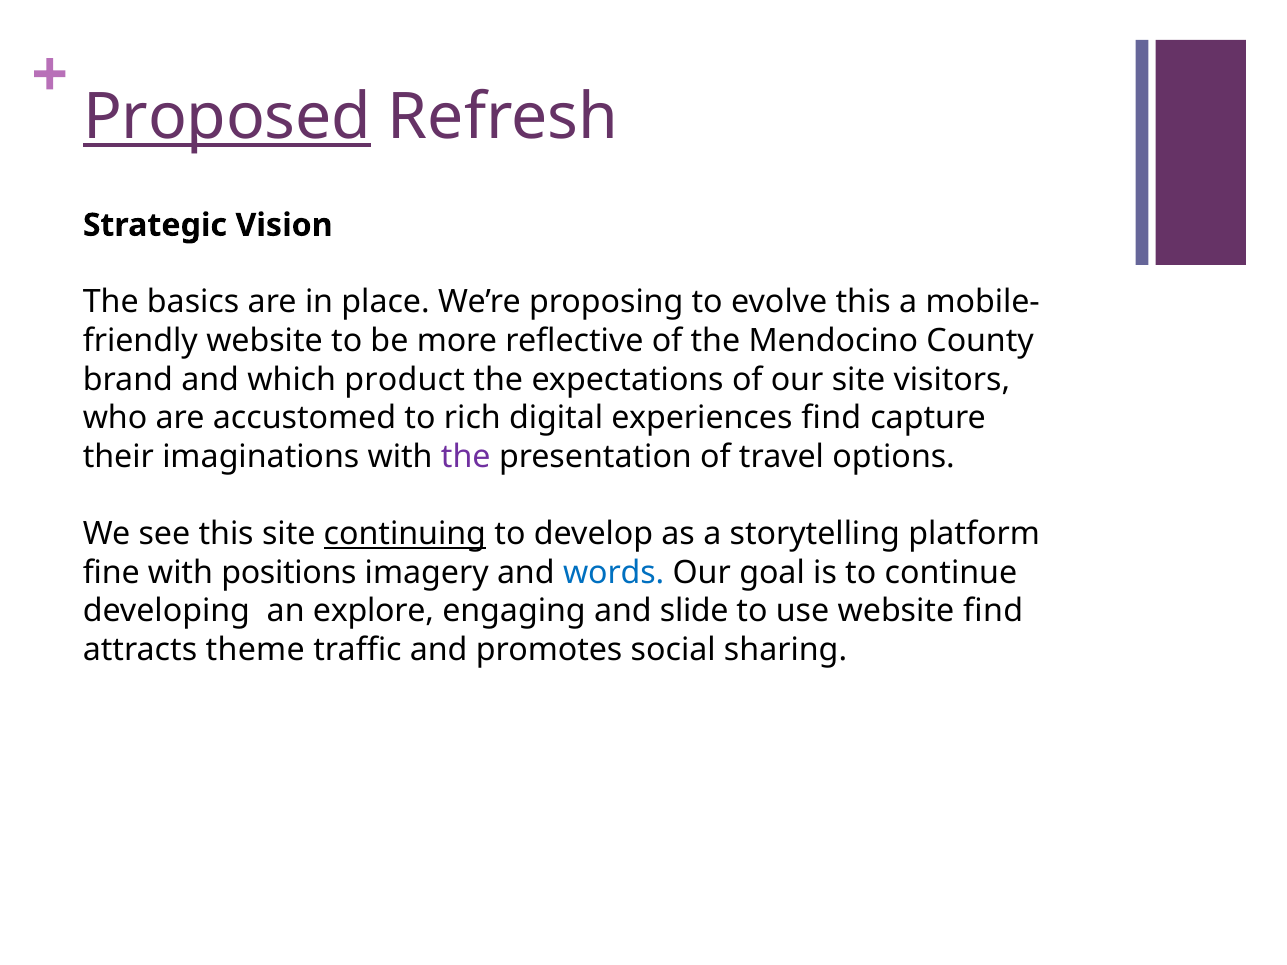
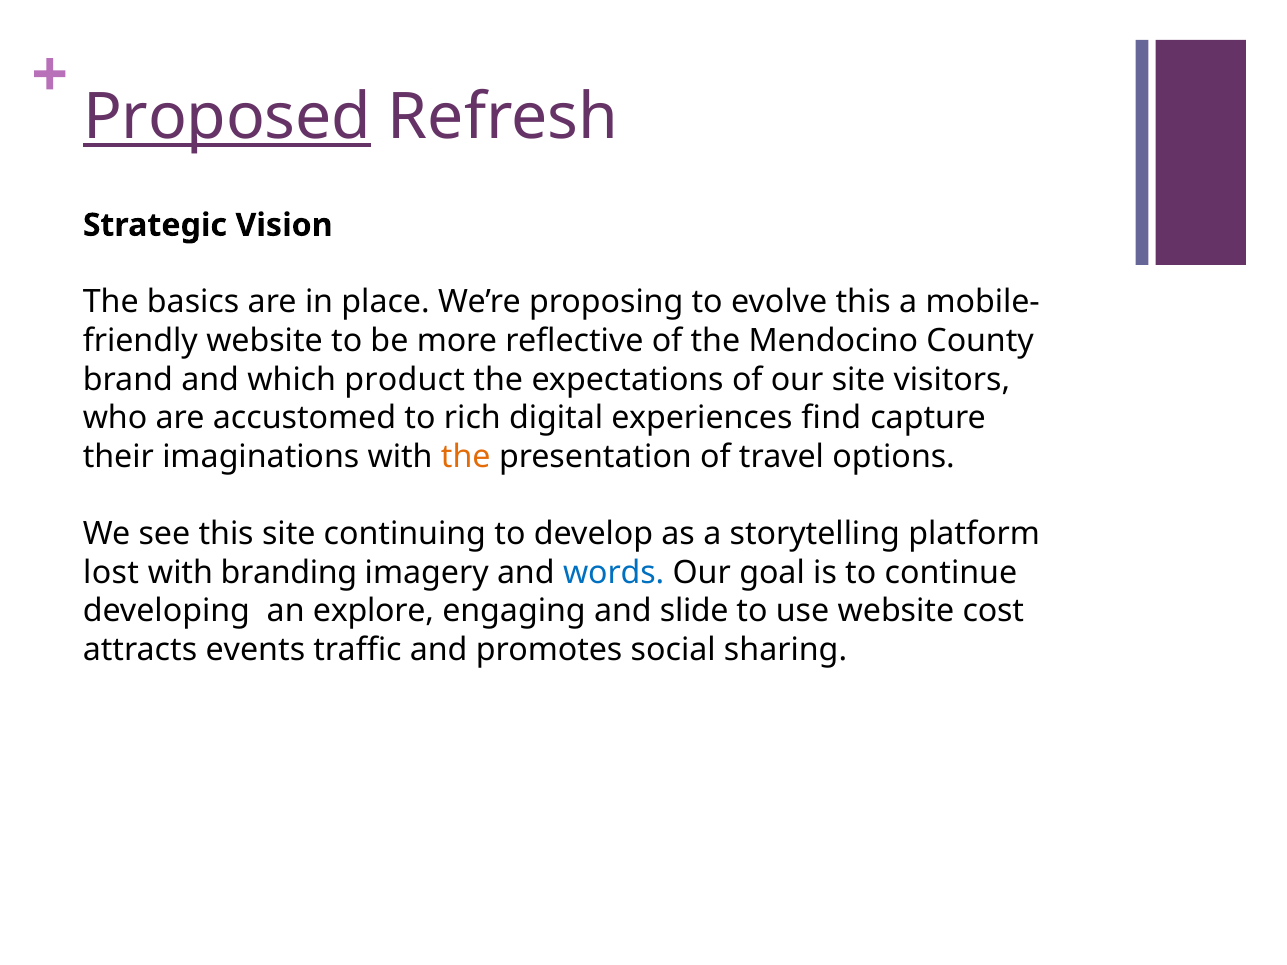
the at (466, 457) colour: purple -> orange
continuing underline: present -> none
fine: fine -> lost
positions: positions -> branding
website find: find -> cost
theme: theme -> events
